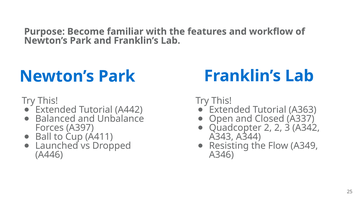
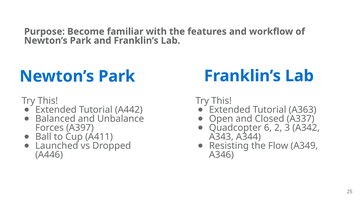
Quadcopter 2: 2 -> 6
